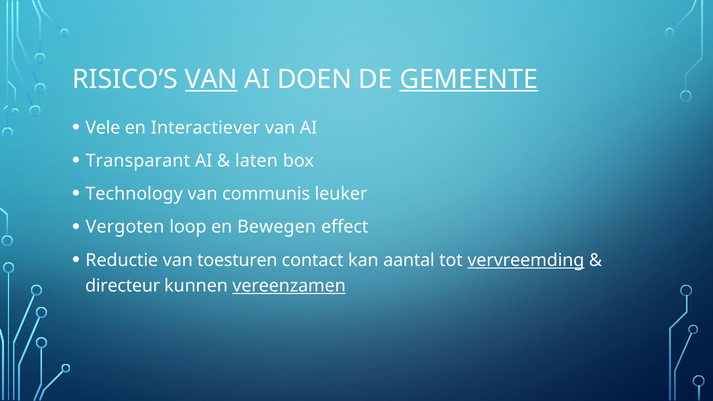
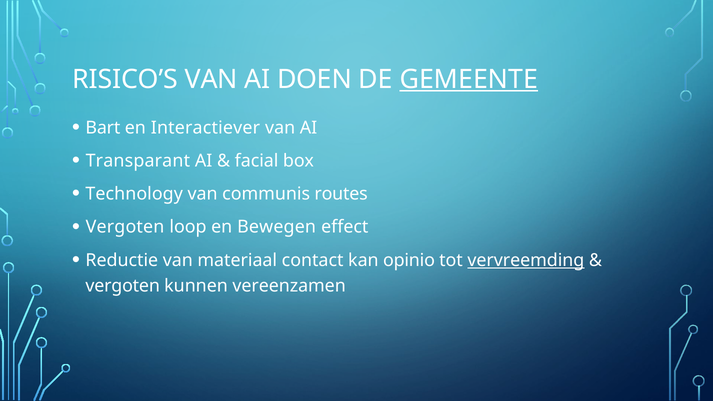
VAN at (211, 79) underline: present -> none
Vele: Vele -> Bart
laten: laten -> facial
leuker: leuker -> routes
toesturen: toesturen -> materiaal
aantal: aantal -> opinio
directeur at (123, 286): directeur -> vergoten
vereenzamen underline: present -> none
